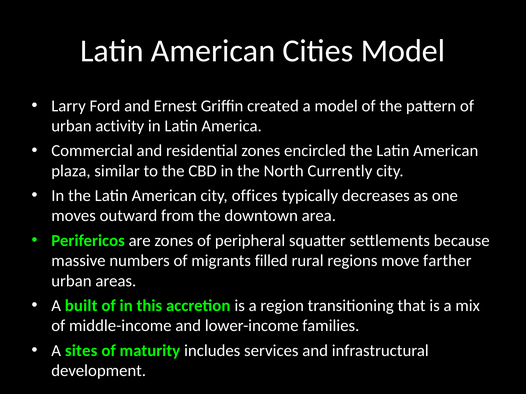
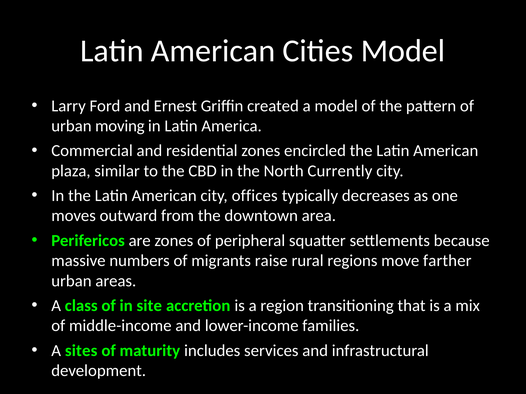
activity: activity -> moving
filled: filled -> raise
built: built -> class
this: this -> site
